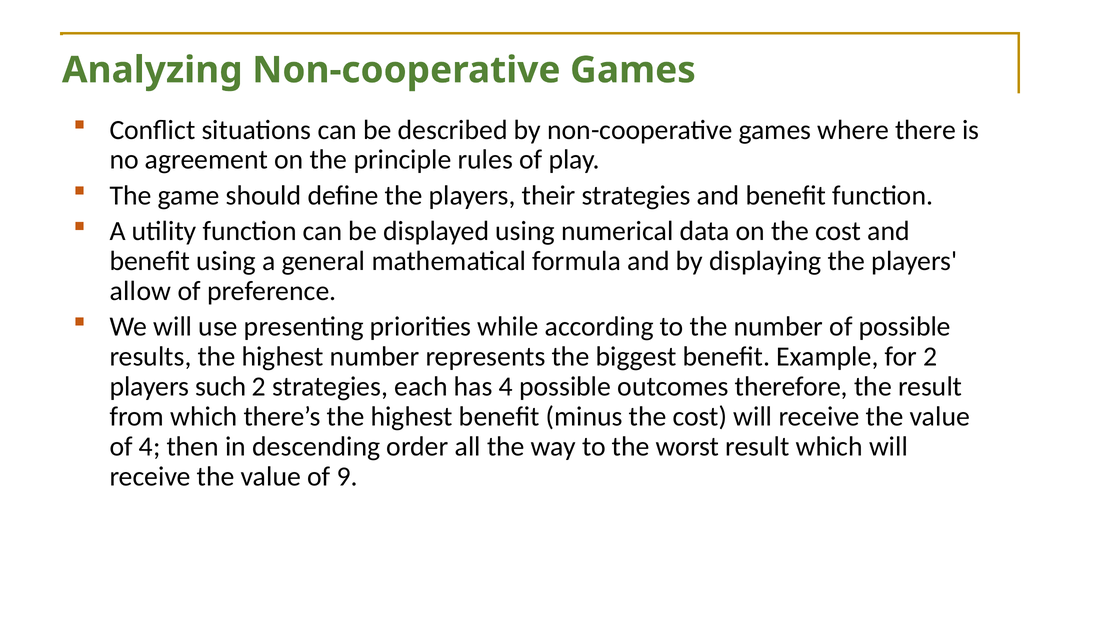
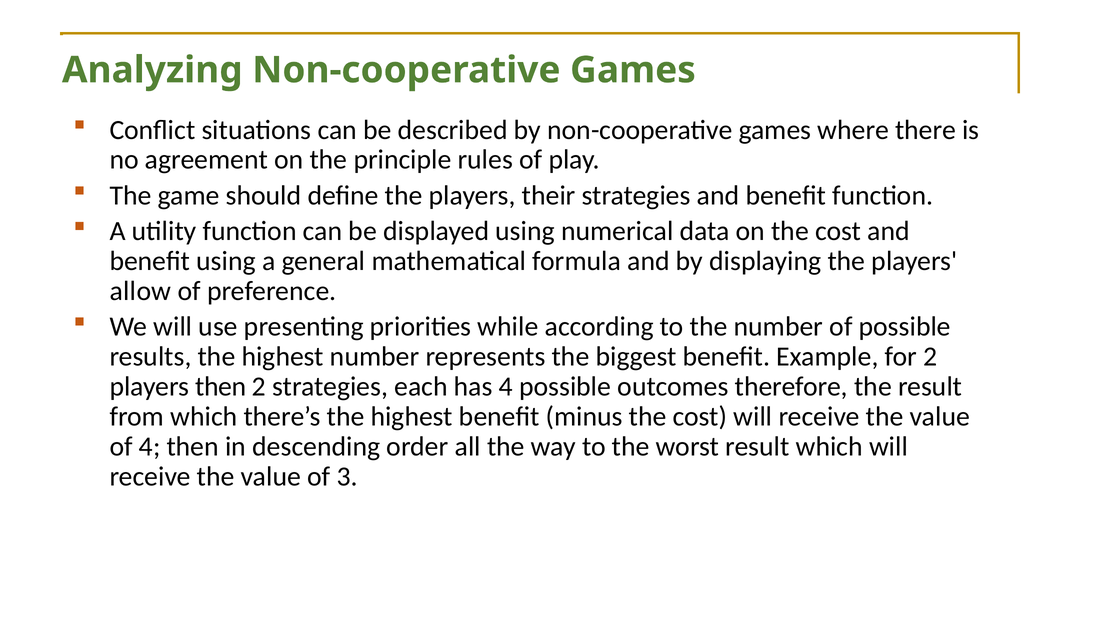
players such: such -> then
9: 9 -> 3
